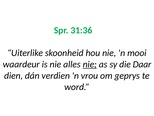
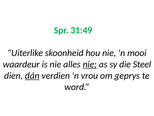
31:36: 31:36 -> 31:49
Daar: Daar -> Steel
dán underline: none -> present
